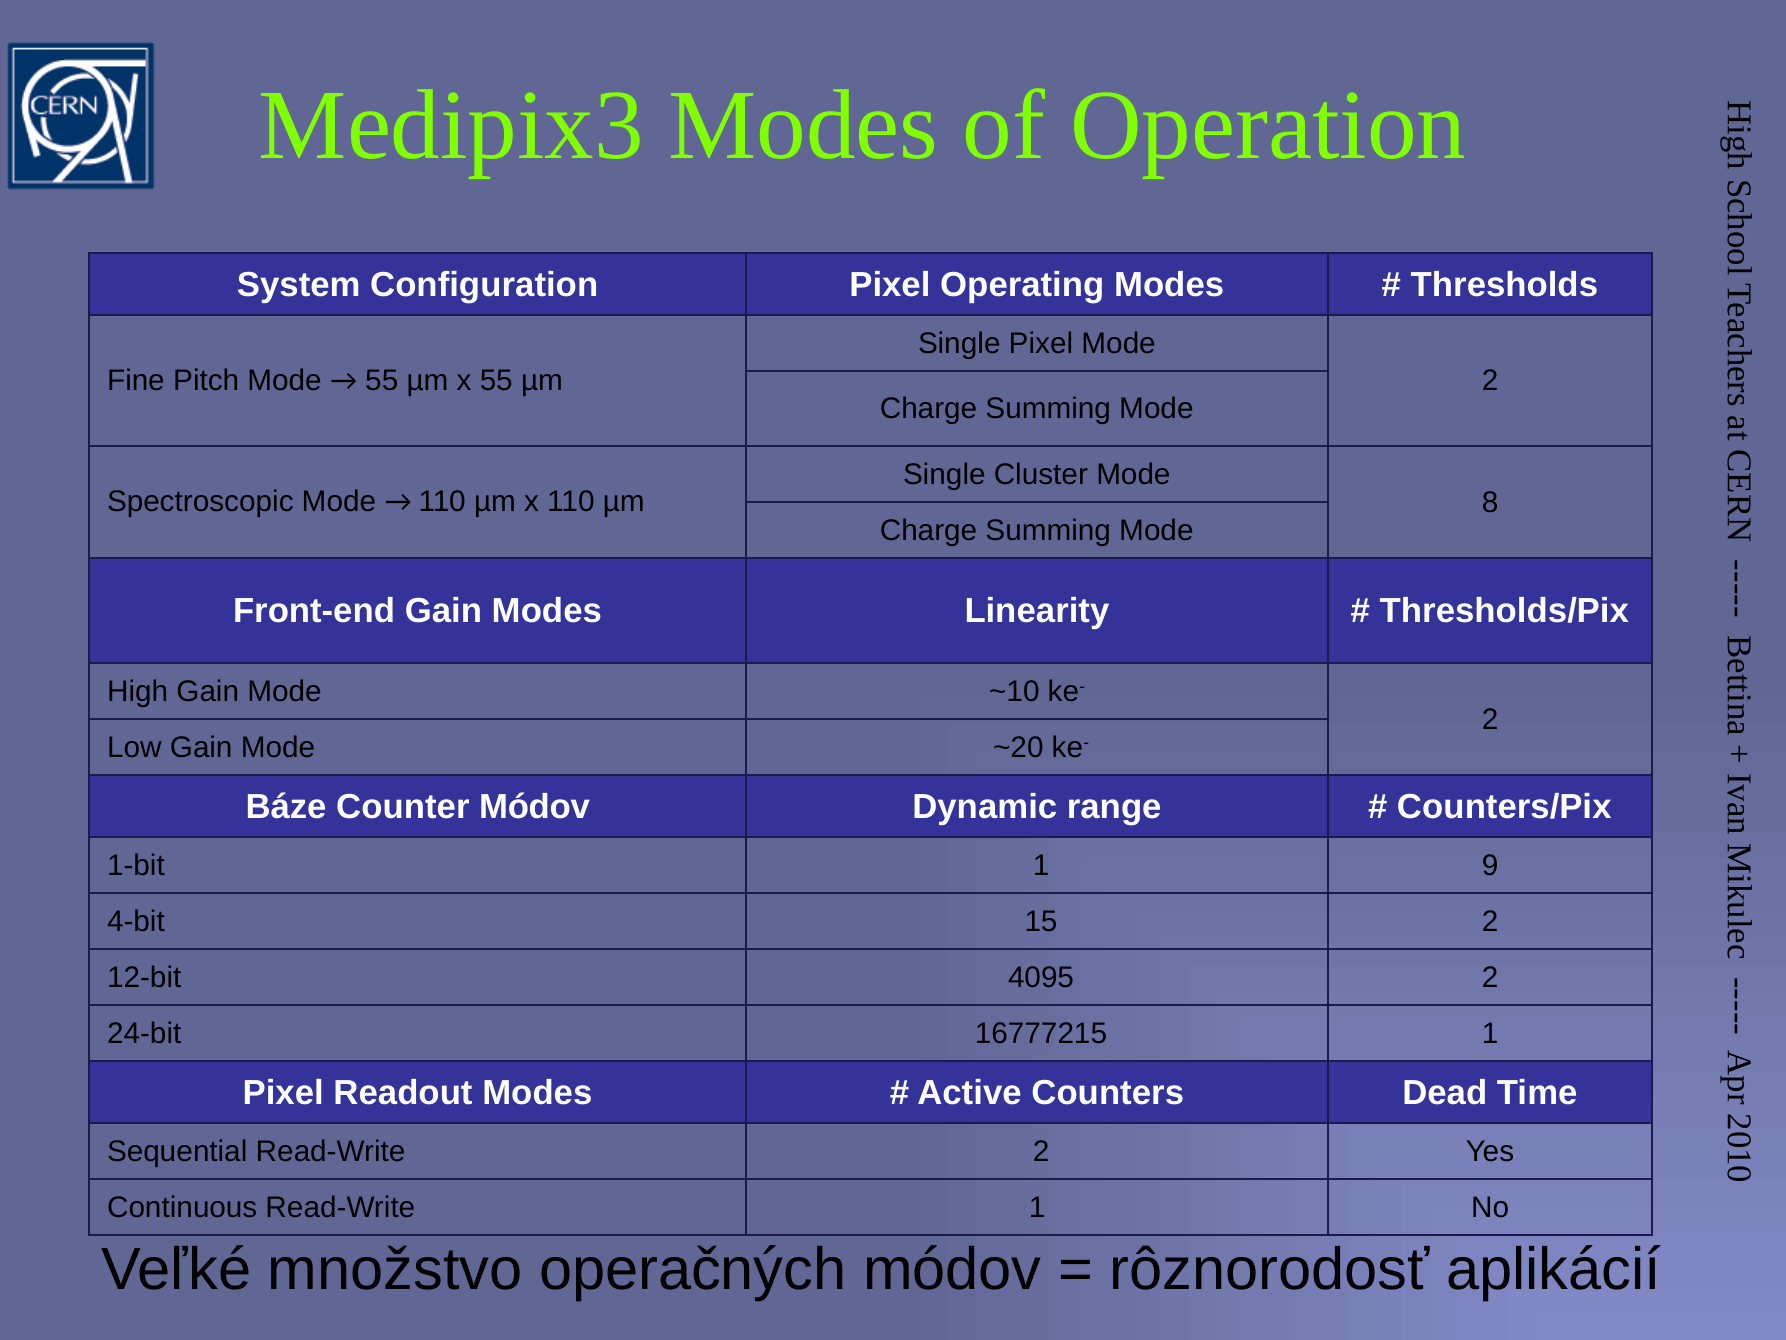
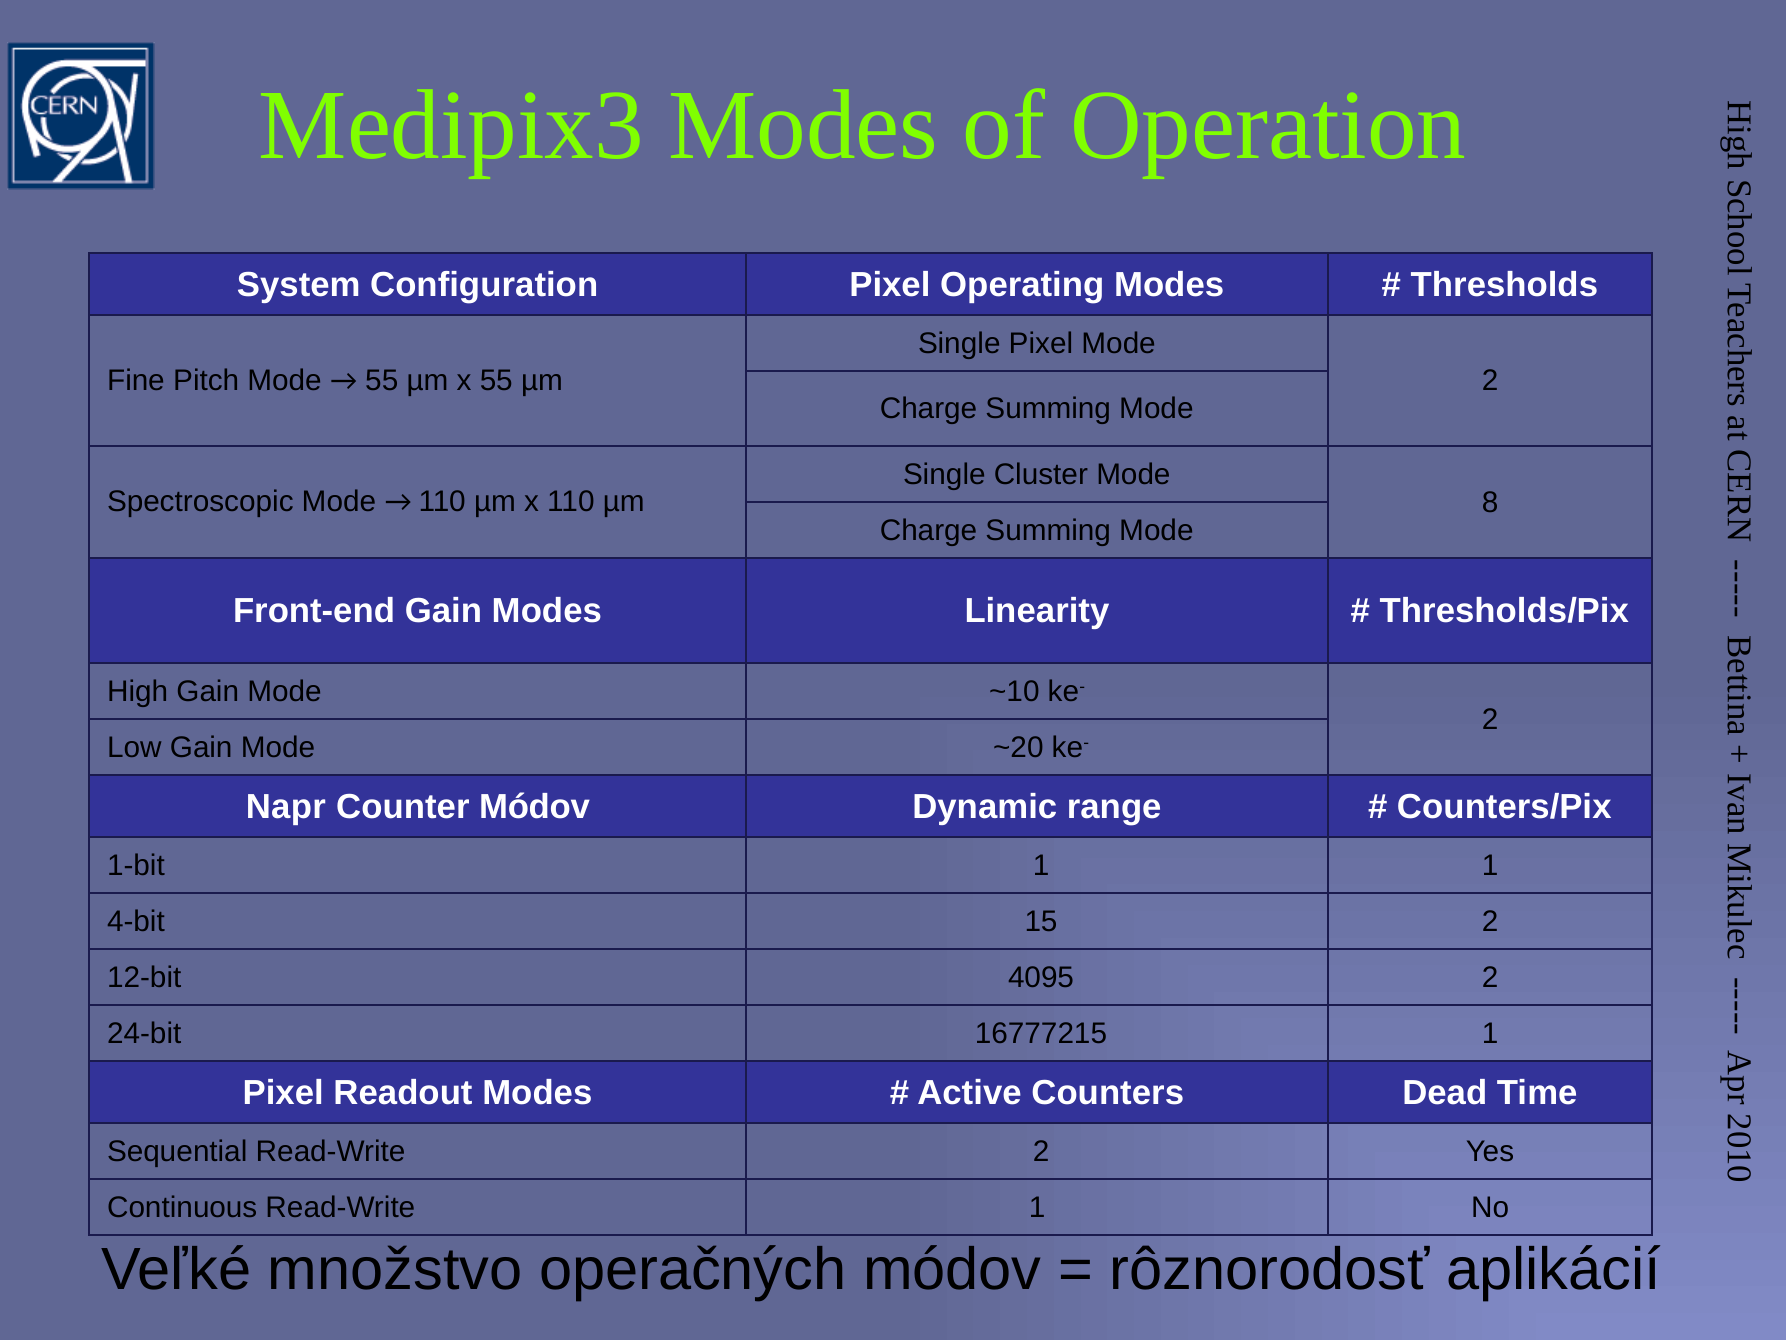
Báze: Báze -> Napr
1 9: 9 -> 1
